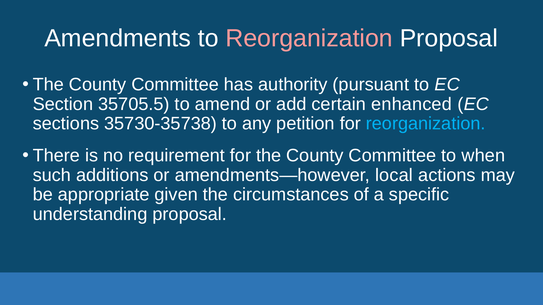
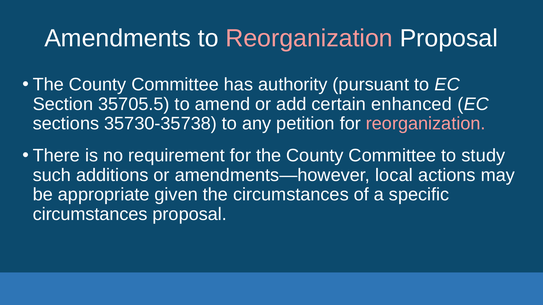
reorganization at (426, 124) colour: light blue -> pink
when: when -> study
understanding at (90, 214): understanding -> circumstances
